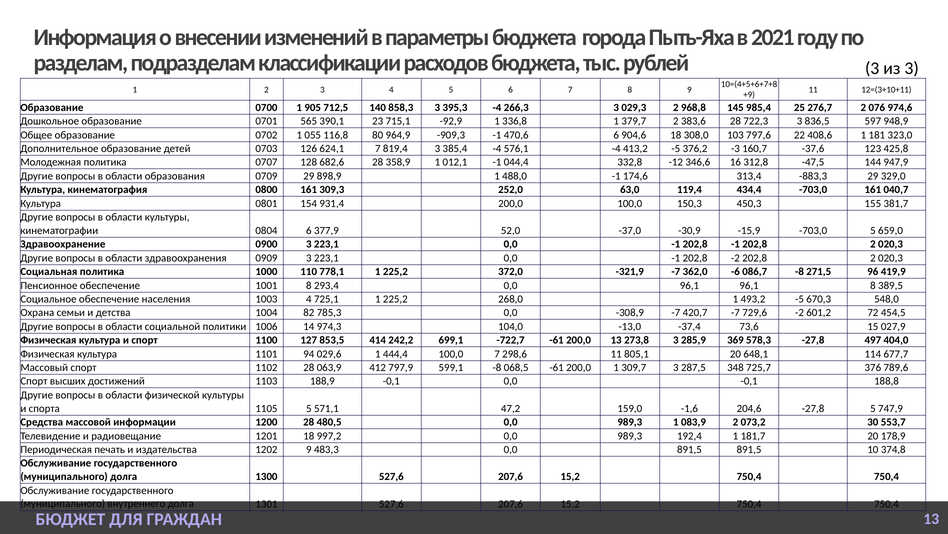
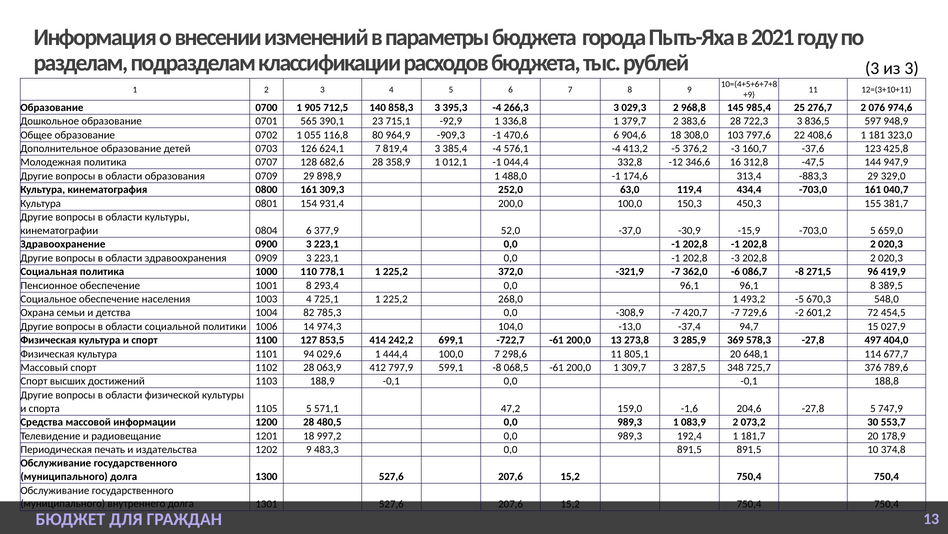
202,8 -2: -2 -> -3
73,6: 73,6 -> 94,7
